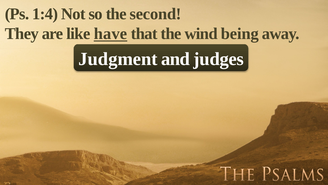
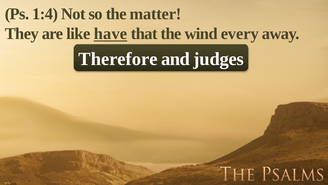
second: second -> matter
being: being -> every
Judgment: Judgment -> Therefore
